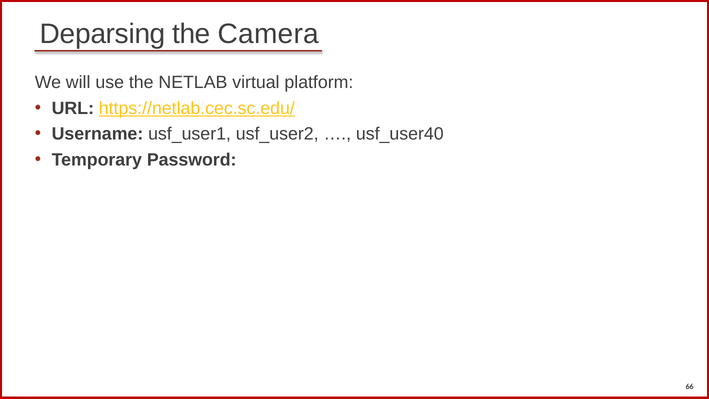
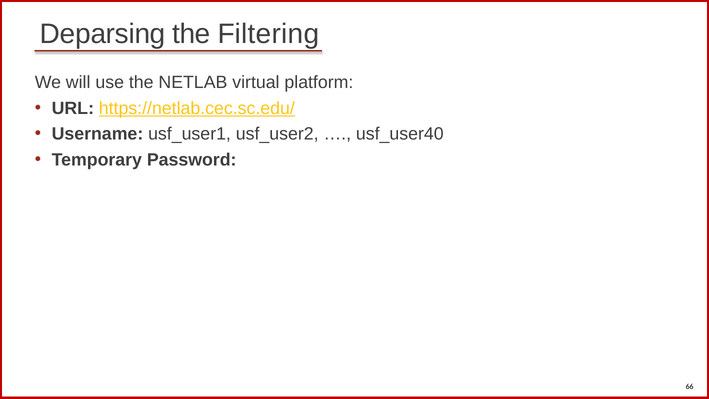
Camera: Camera -> Filtering
